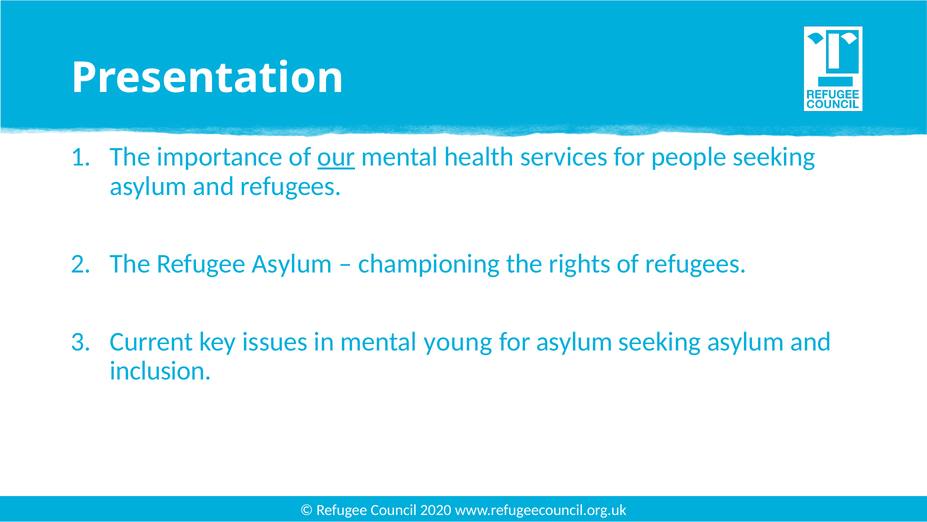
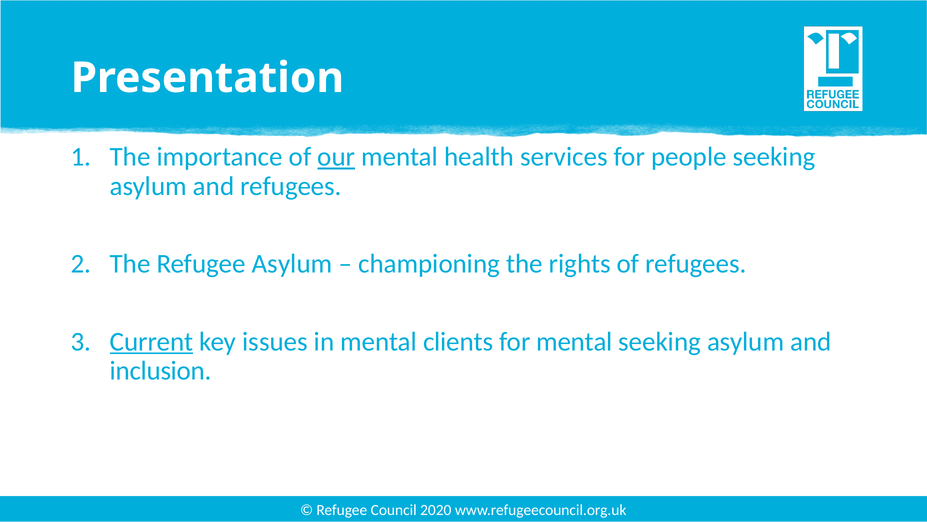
Current underline: none -> present
young: young -> clients
for asylum: asylum -> mental
